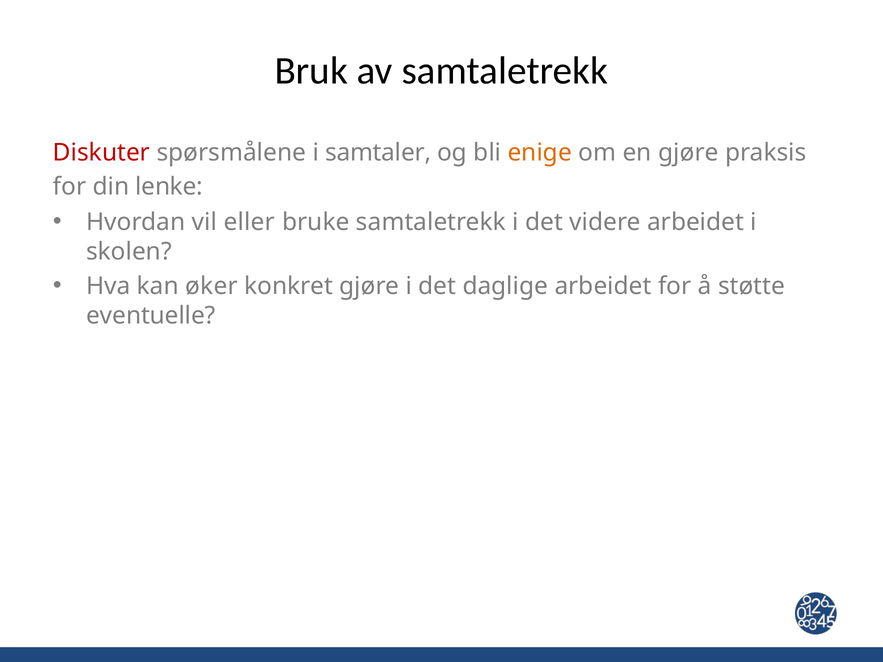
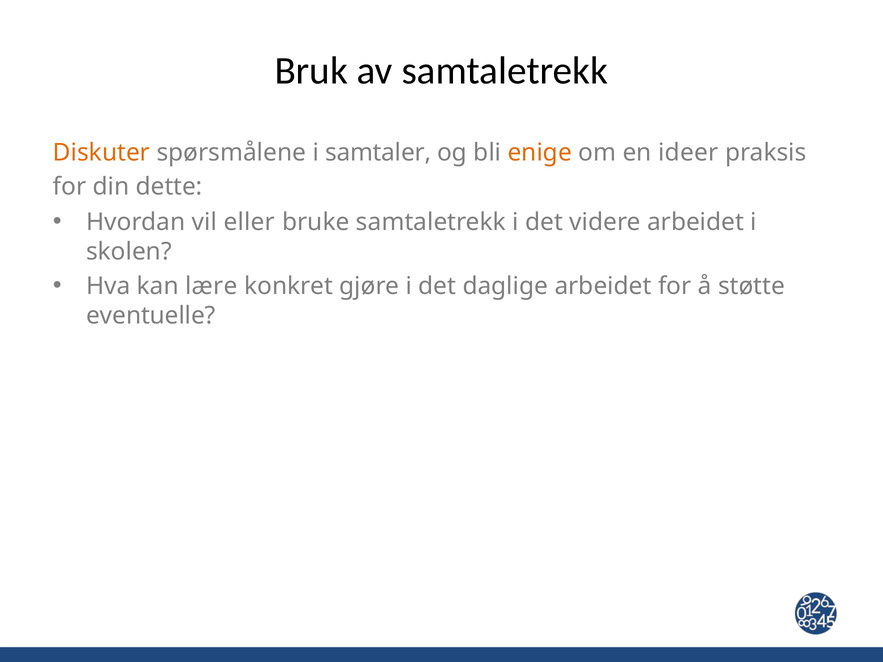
Diskuter colour: red -> orange
en gjøre: gjøre -> ideer
lenke: lenke -> dette
øker: øker -> lære
